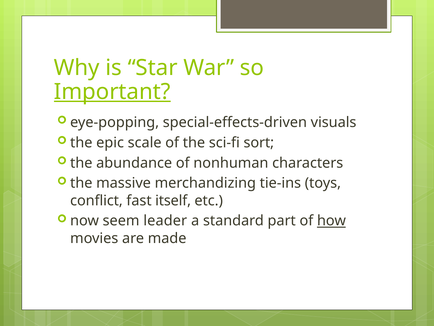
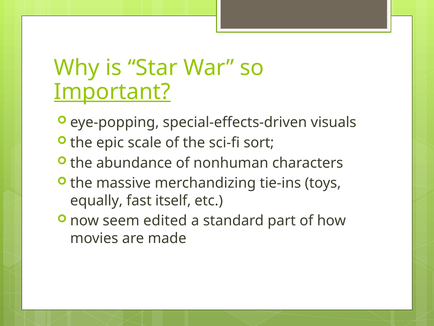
conflict: conflict -> equally
leader: leader -> edited
how underline: present -> none
